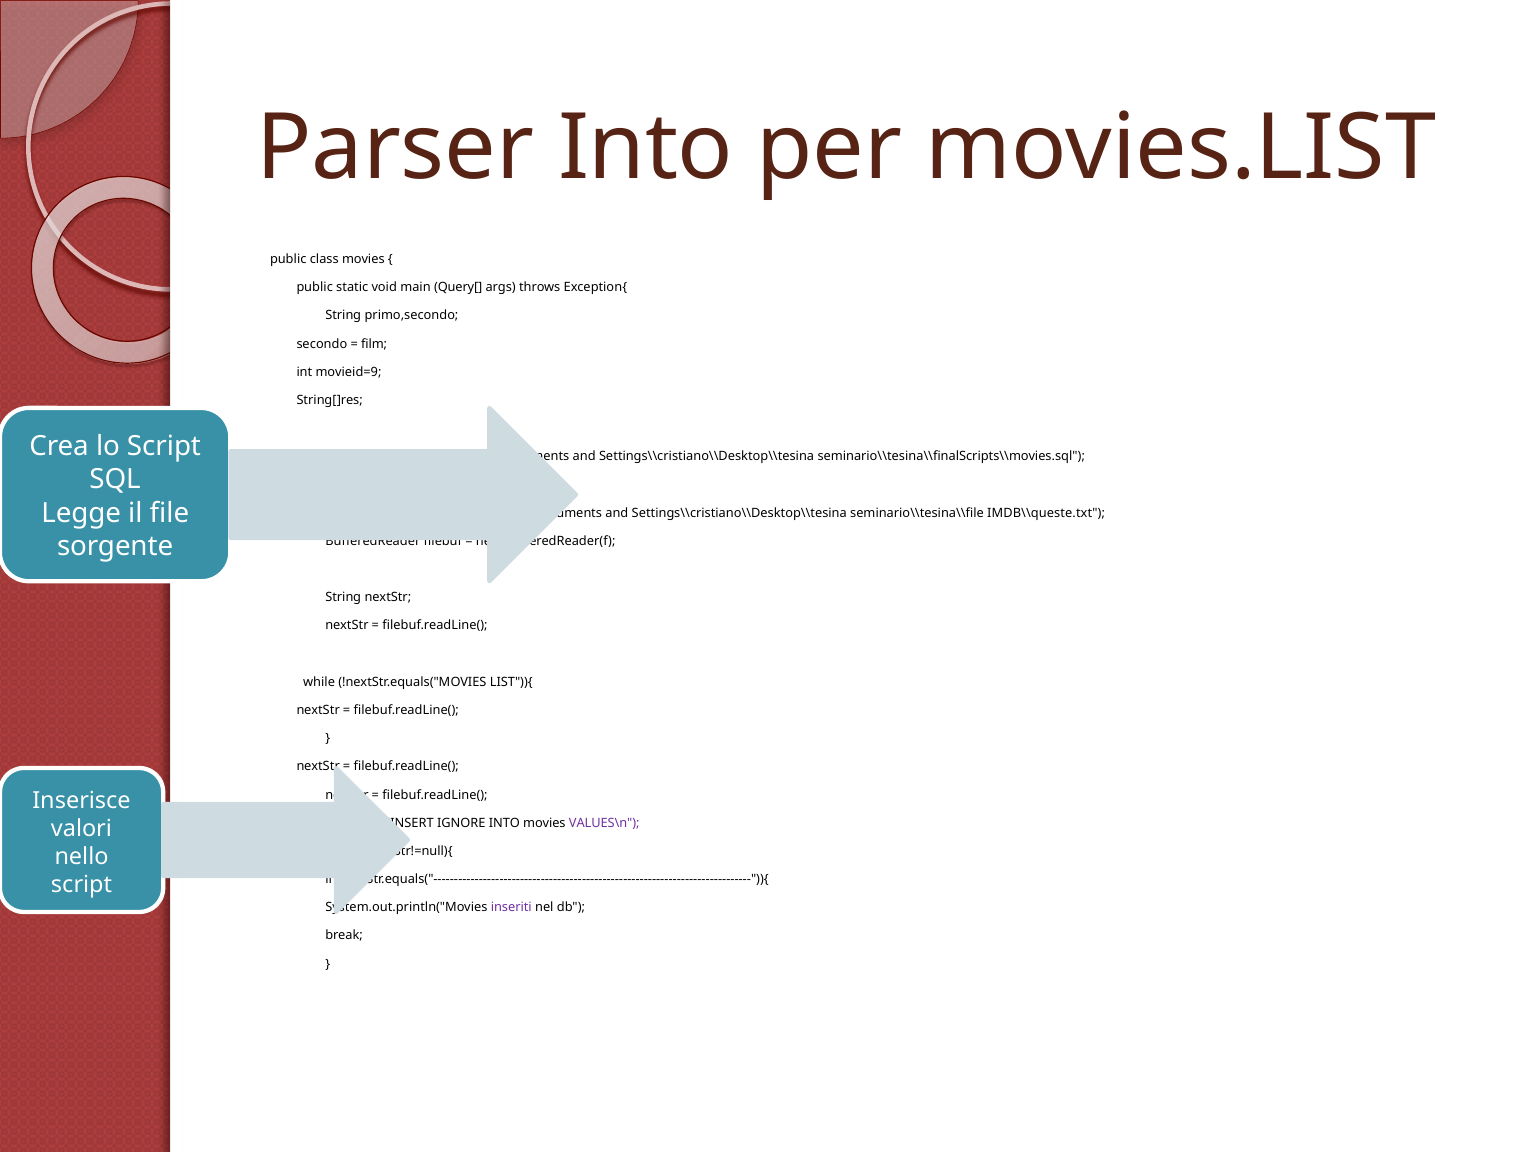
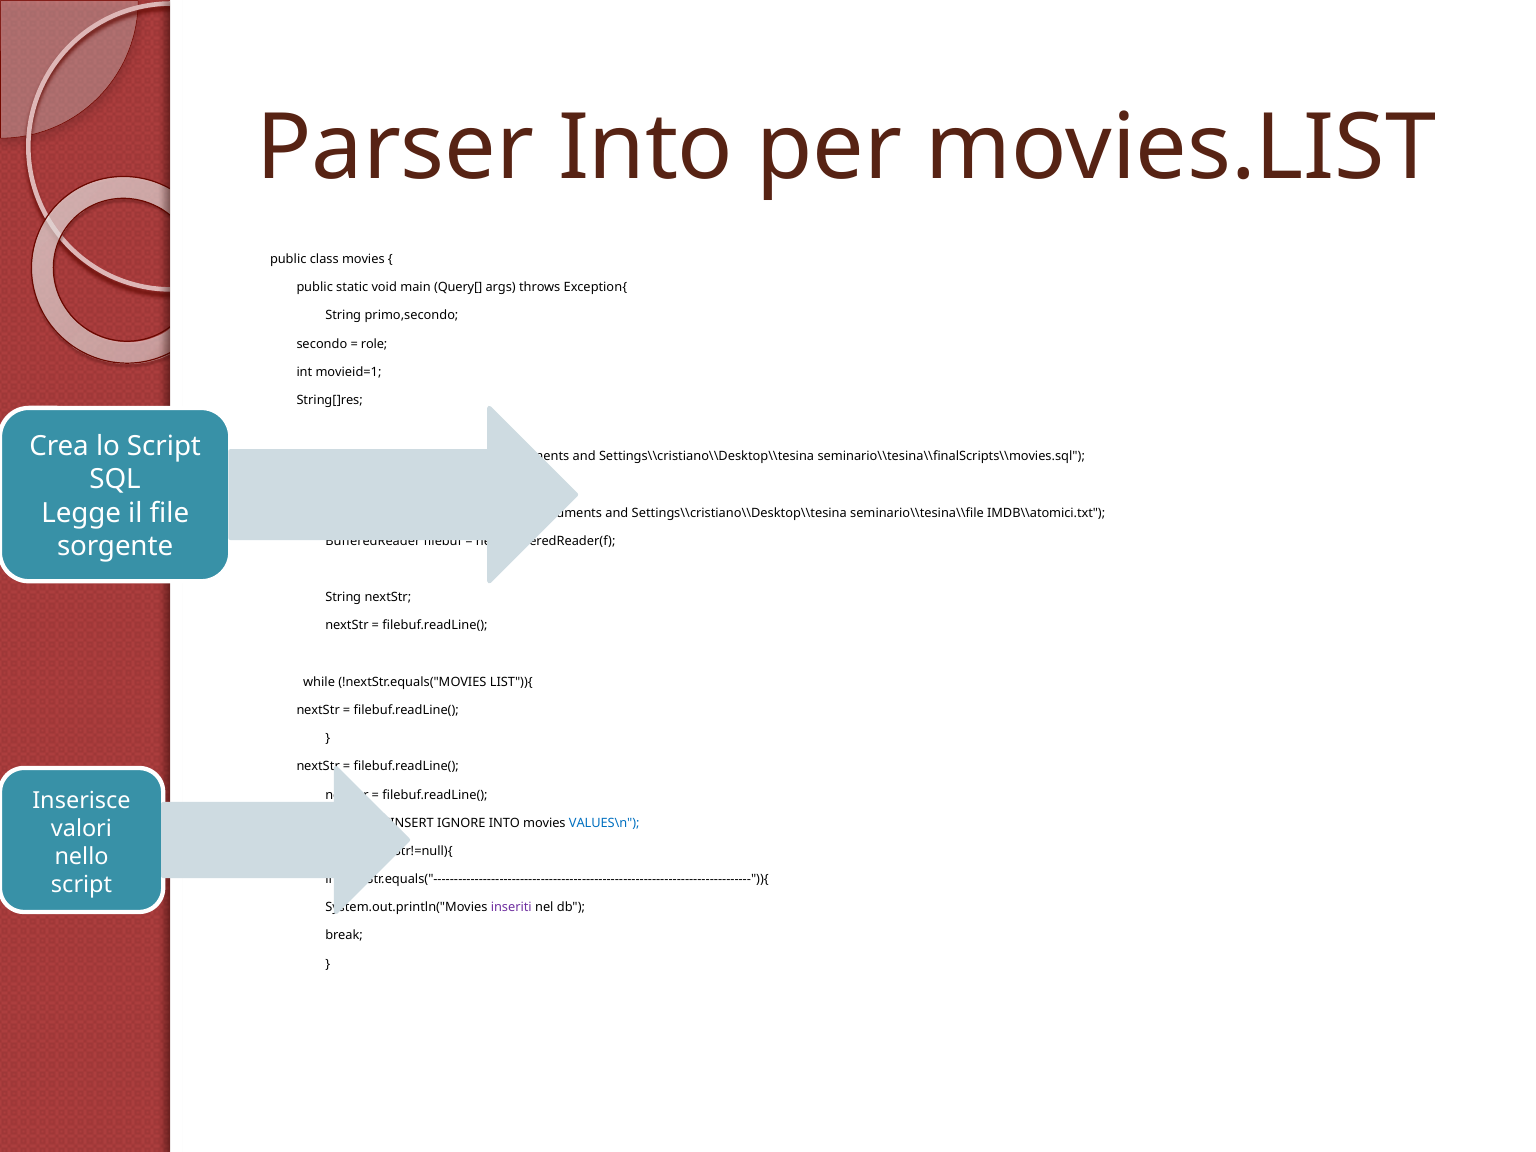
film: film -> role
movieid=9: movieid=9 -> movieid=1
IMDB\\queste.txt: IMDB\\queste.txt -> IMDB\\atomici.txt
VALUES\n colour: purple -> blue
